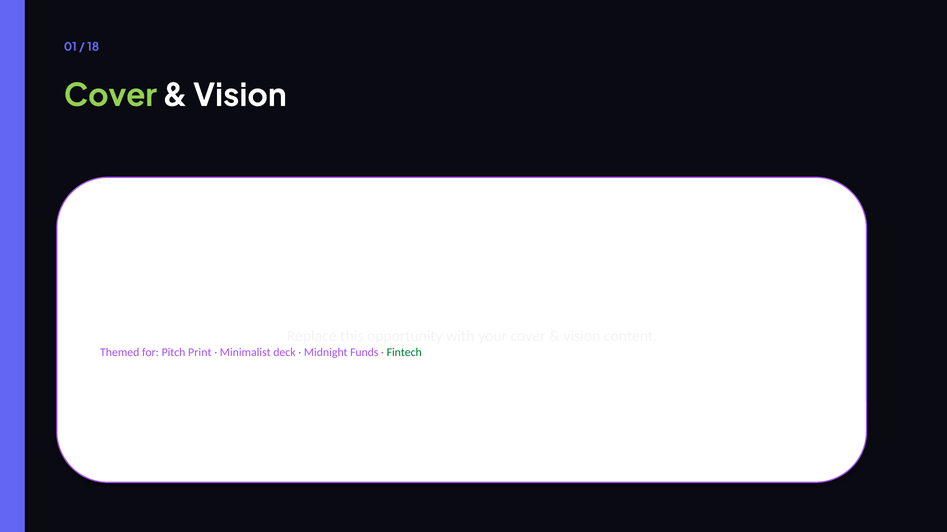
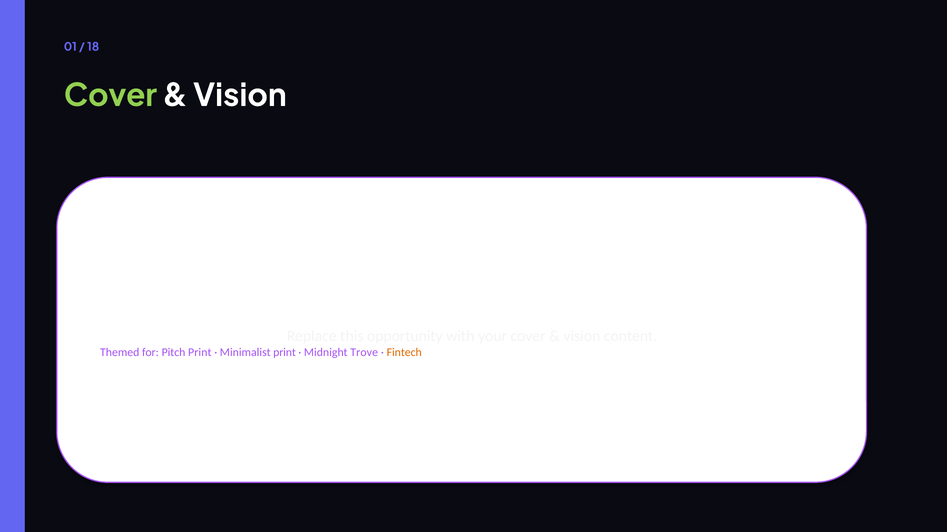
Minimalist deck: deck -> print
Funds: Funds -> Trove
Fintech colour: green -> orange
